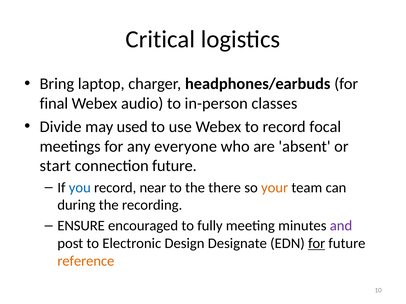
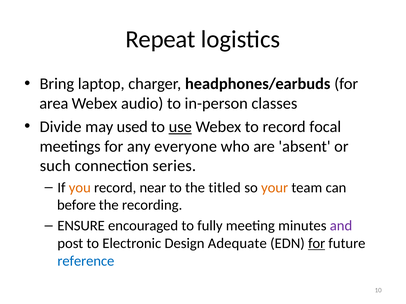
Critical: Critical -> Repeat
final: final -> area
use underline: none -> present
start: start -> such
connection future: future -> series
you colour: blue -> orange
there: there -> titled
during: during -> before
Designate: Designate -> Adequate
reference colour: orange -> blue
